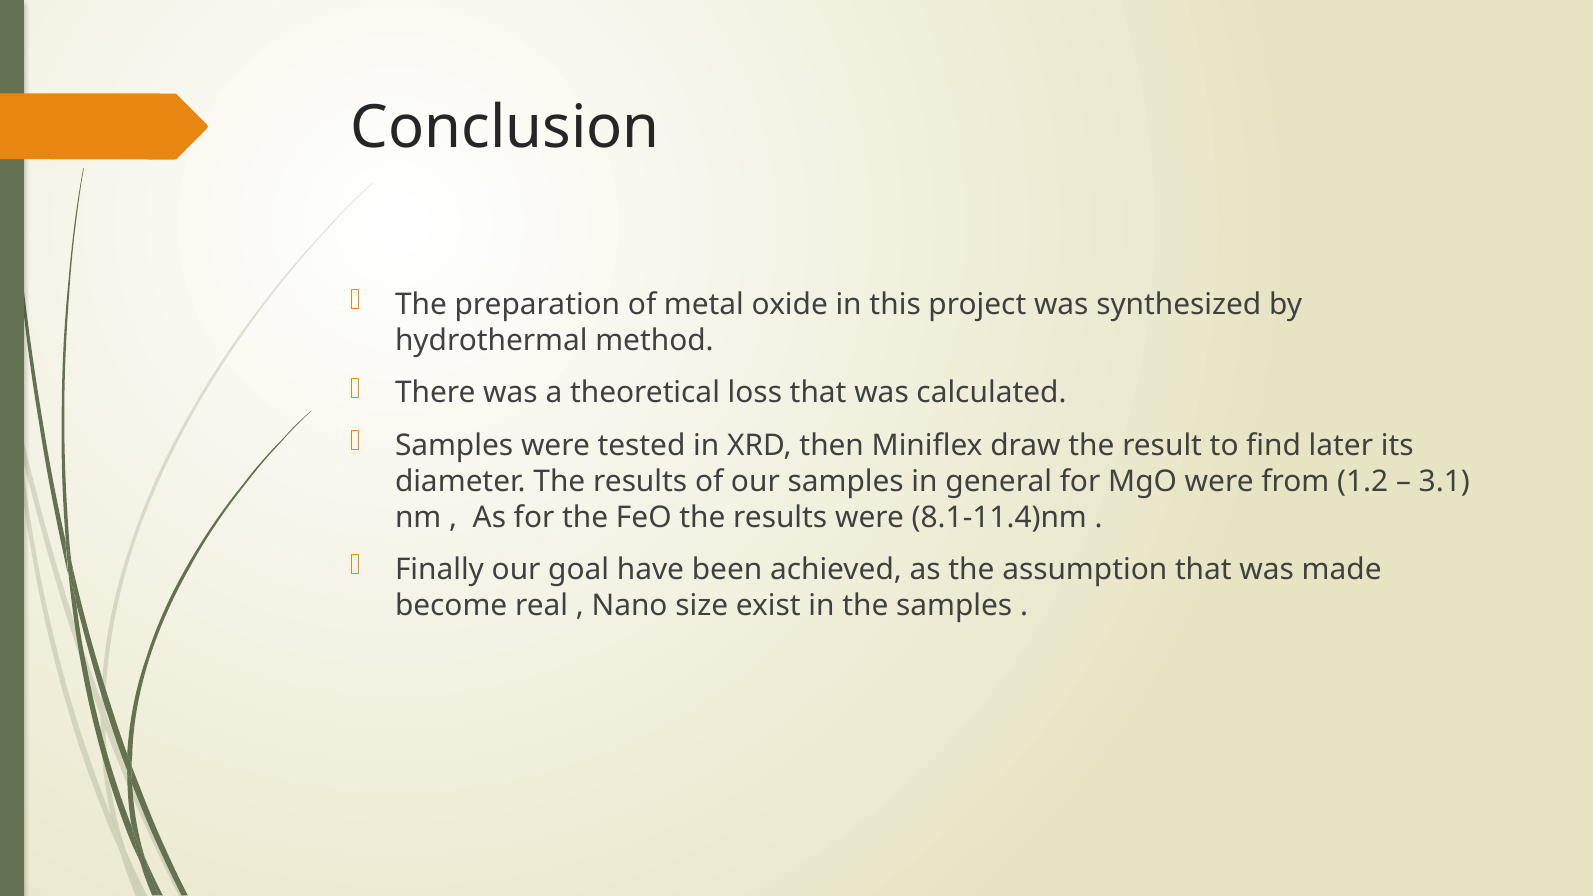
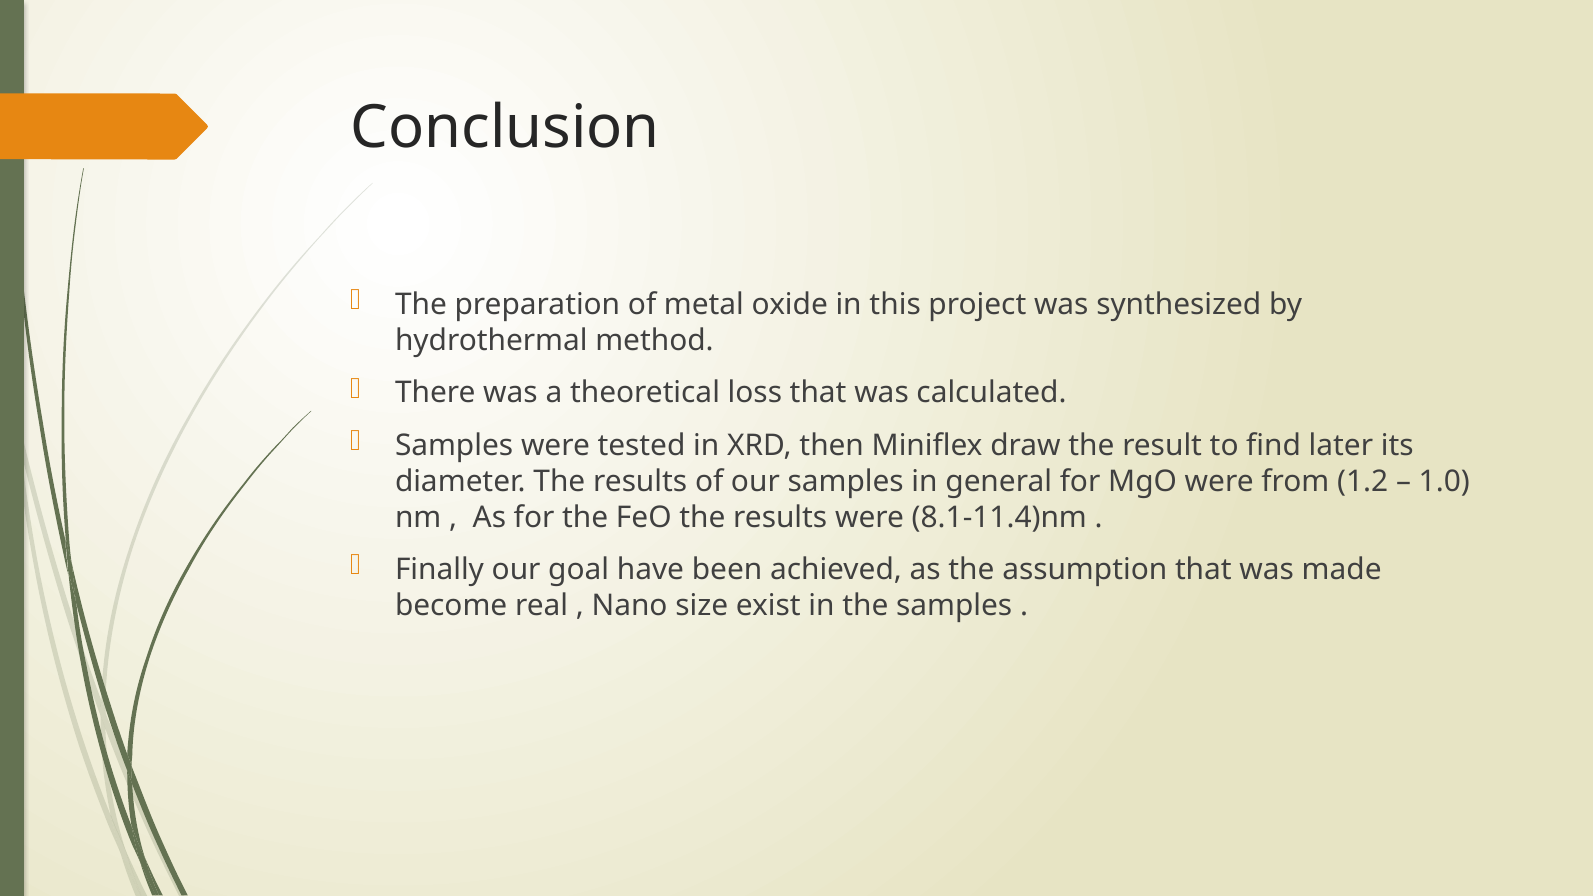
3.1: 3.1 -> 1.0
